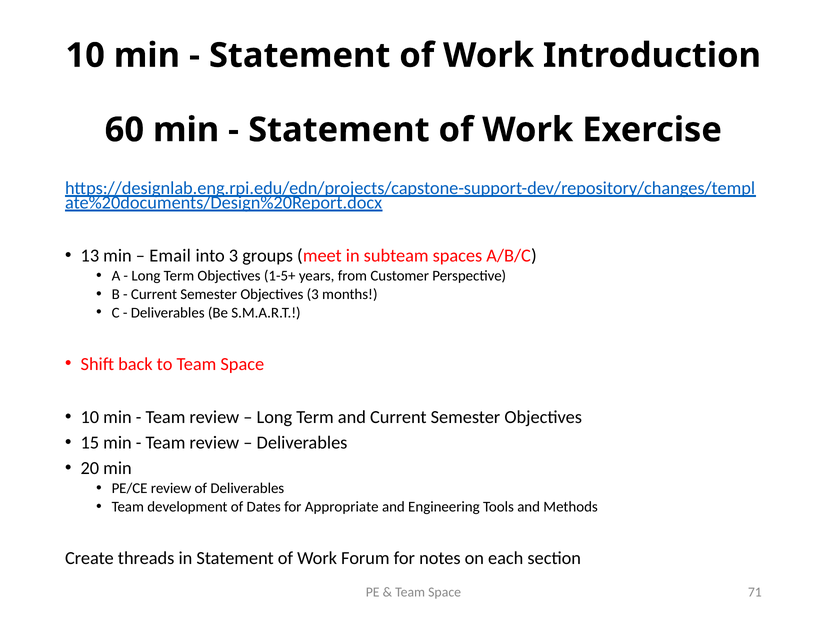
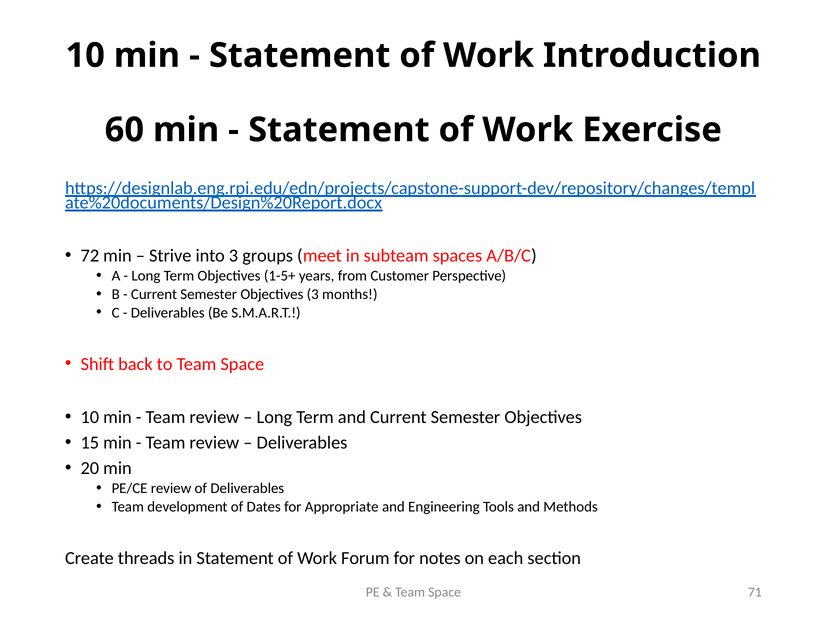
13: 13 -> 72
Email: Email -> Strive
